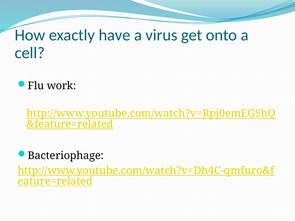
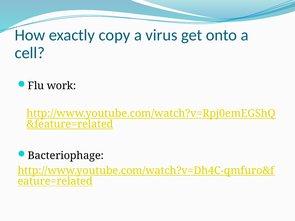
have: have -> copy
